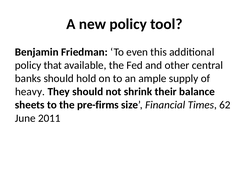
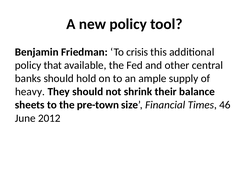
even: even -> crisis
pre-firms: pre-firms -> pre-town
62: 62 -> 46
2011: 2011 -> 2012
